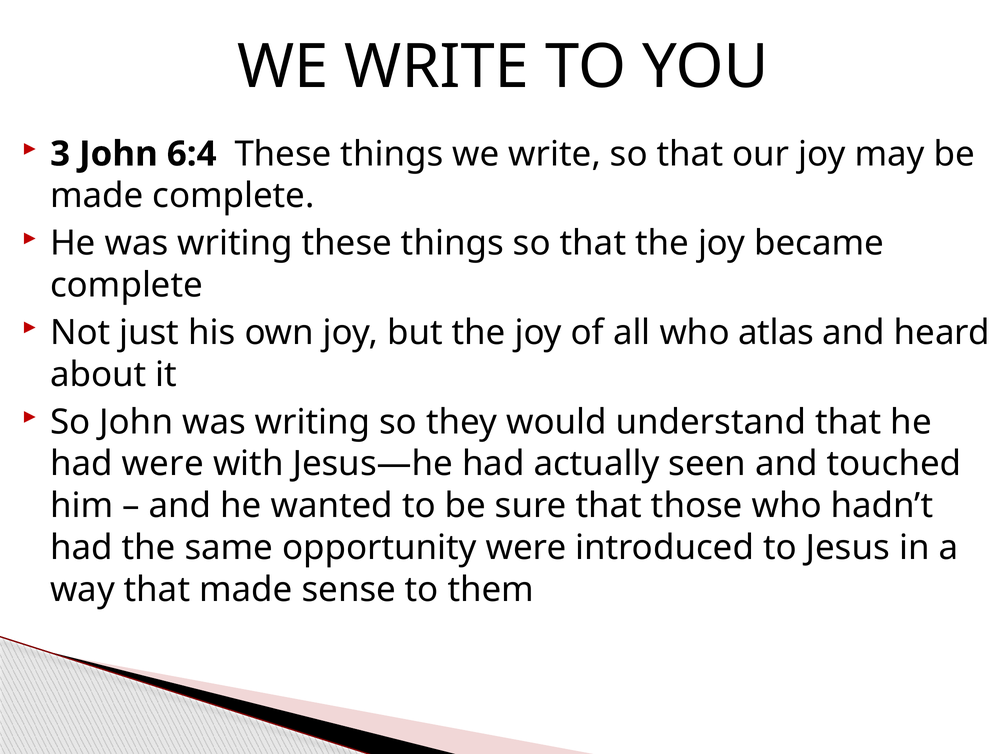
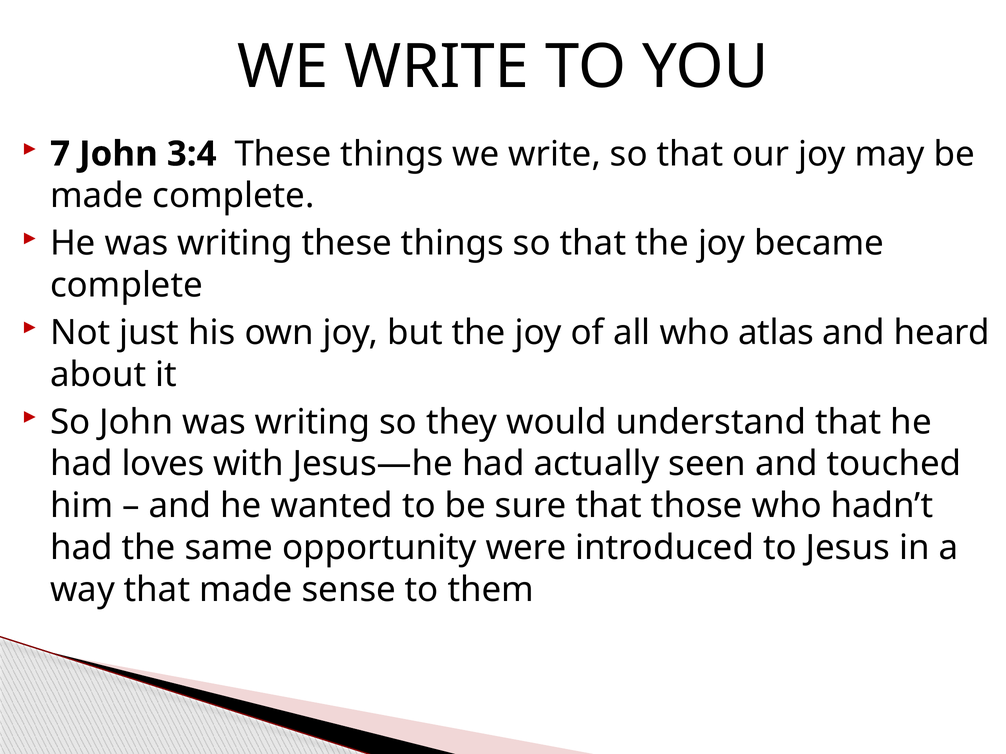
3: 3 -> 7
6:4: 6:4 -> 3:4
had were: were -> loves
